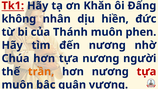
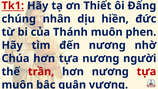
Khăn: Khăn -> Thiết
không: không -> chúng
trần colour: orange -> red
